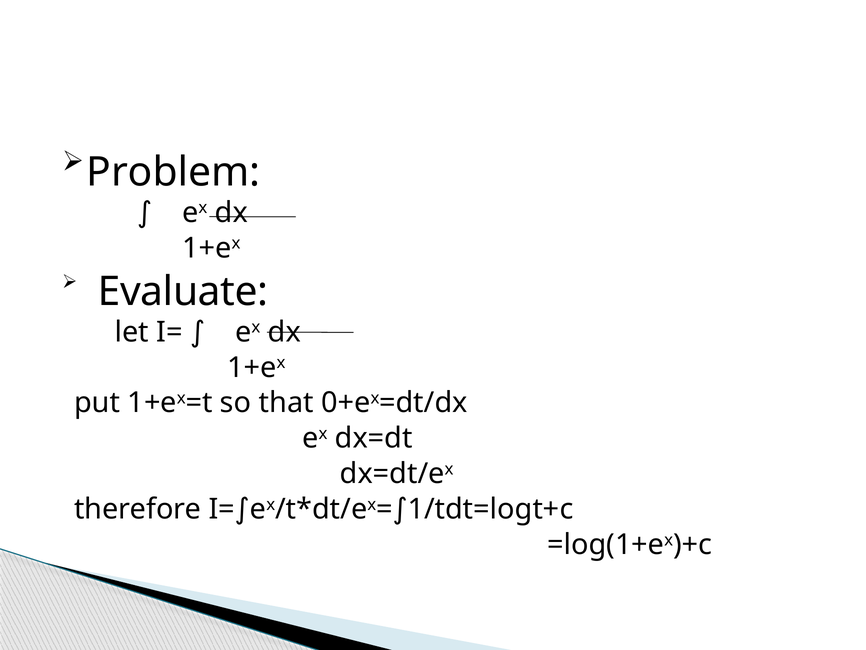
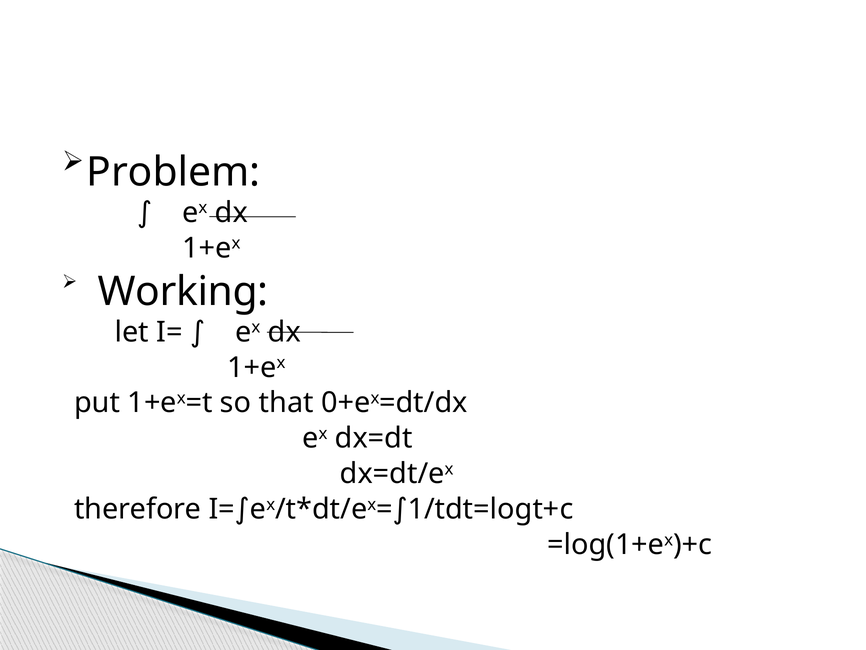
Evaluate: Evaluate -> Working
